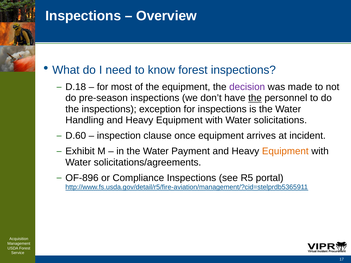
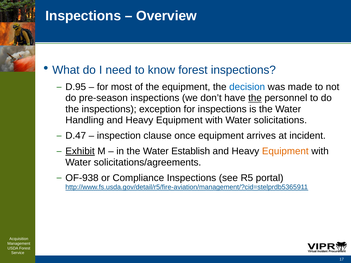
D.18: D.18 -> D.95
decision colour: purple -> blue
D.60: D.60 -> D.47
Exhibit underline: none -> present
Payment: Payment -> Establish
OF-896: OF-896 -> OF-938
